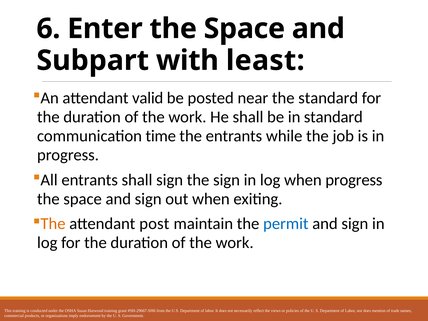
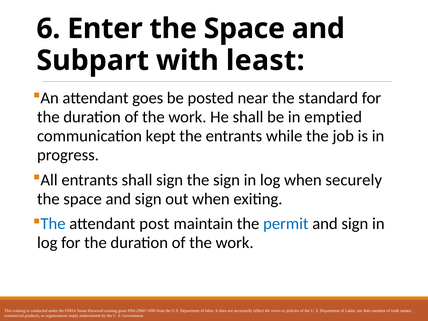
valid: valid -> goes
in standard: standard -> emptied
time: time -> kept
when progress: progress -> securely
The at (53, 224) colour: orange -> blue
